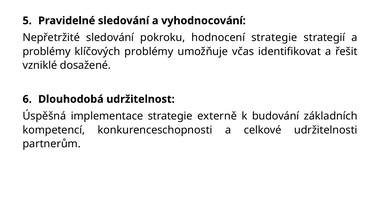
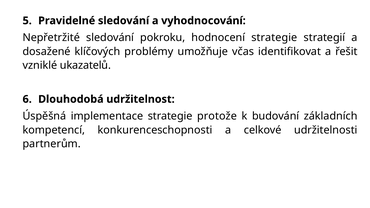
problémy at (47, 52): problémy -> dosažené
dosažené: dosažené -> ukazatelů
externě: externě -> protože
